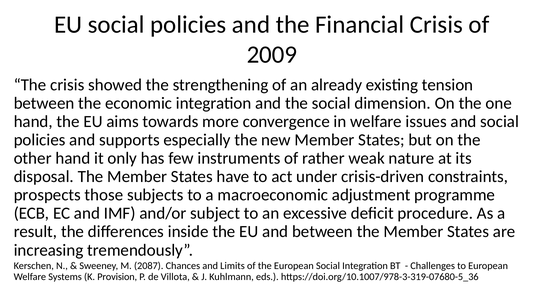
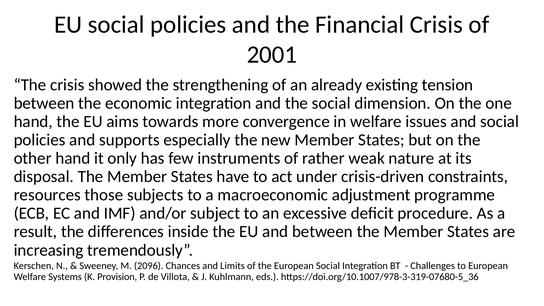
2009: 2009 -> 2001
prospects: prospects -> resources
2087: 2087 -> 2096
